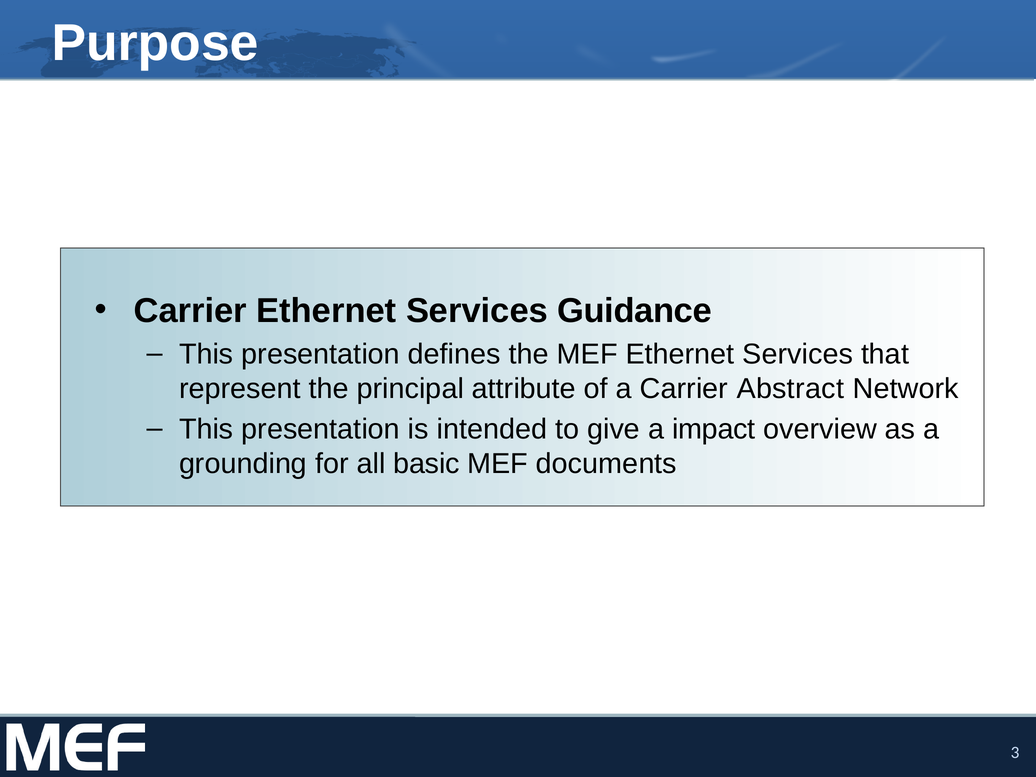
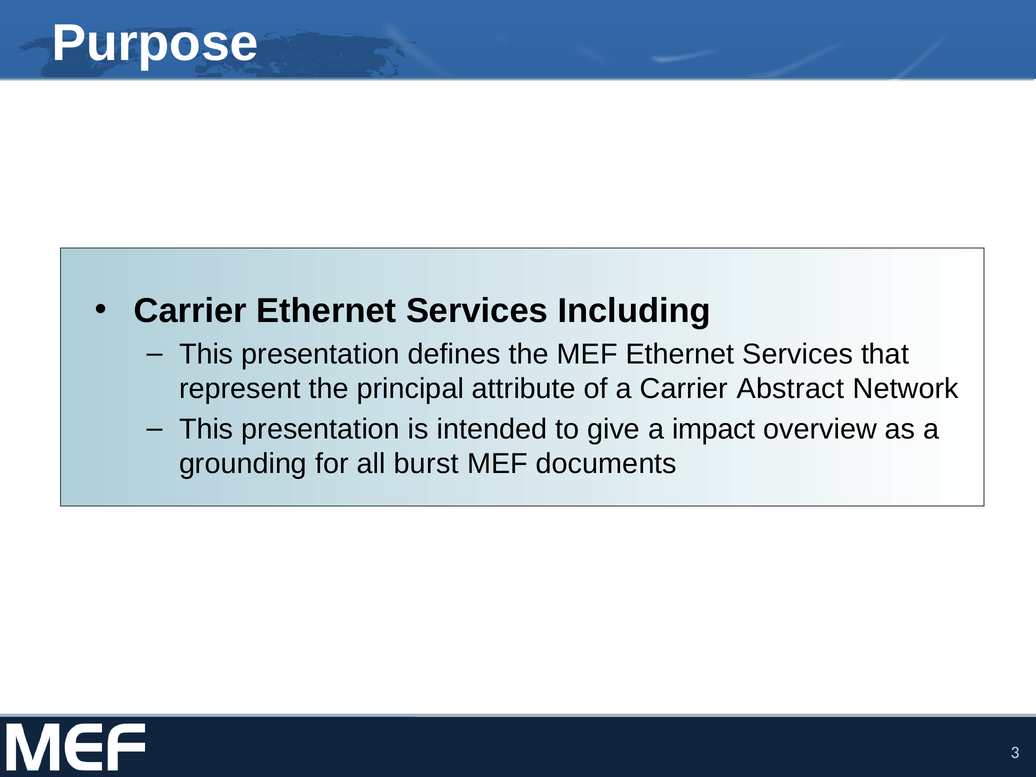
Guidance: Guidance -> Including
basic: basic -> burst
